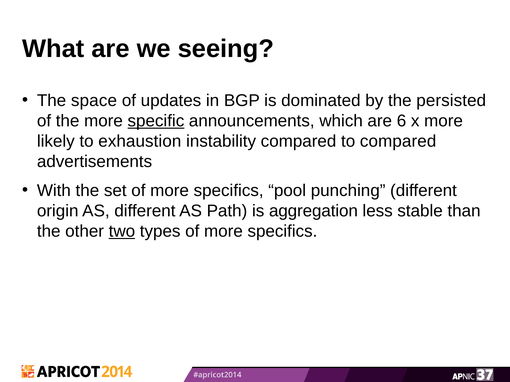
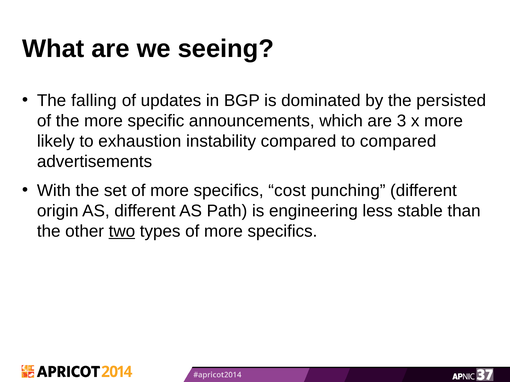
space: space -> falling
specific underline: present -> none
6: 6 -> 3
pool: pool -> cost
aggregation: aggregation -> engineering
